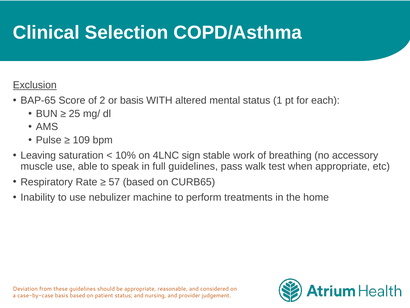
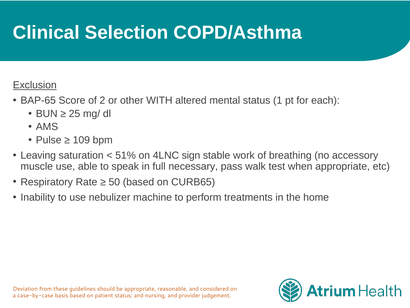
or basis: basis -> other
10%: 10% -> 51%
full guidelines: guidelines -> necessary
57: 57 -> 50
